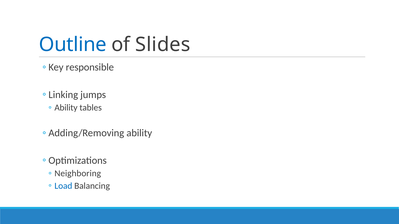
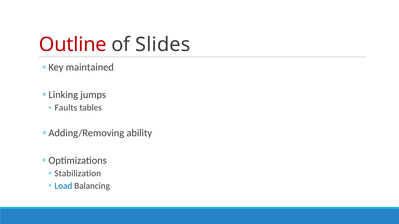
Outline colour: blue -> red
responsible: responsible -> maintained
Ability at (66, 108): Ability -> Faults
Neighboring: Neighboring -> Stabilization
